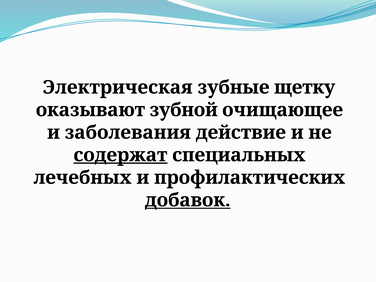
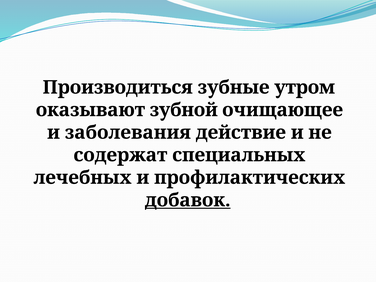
Электрическая: Электрическая -> Производиться
щетку: щетку -> утром
содержат underline: present -> none
